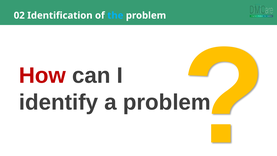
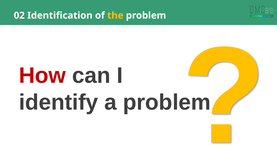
the colour: light blue -> yellow
